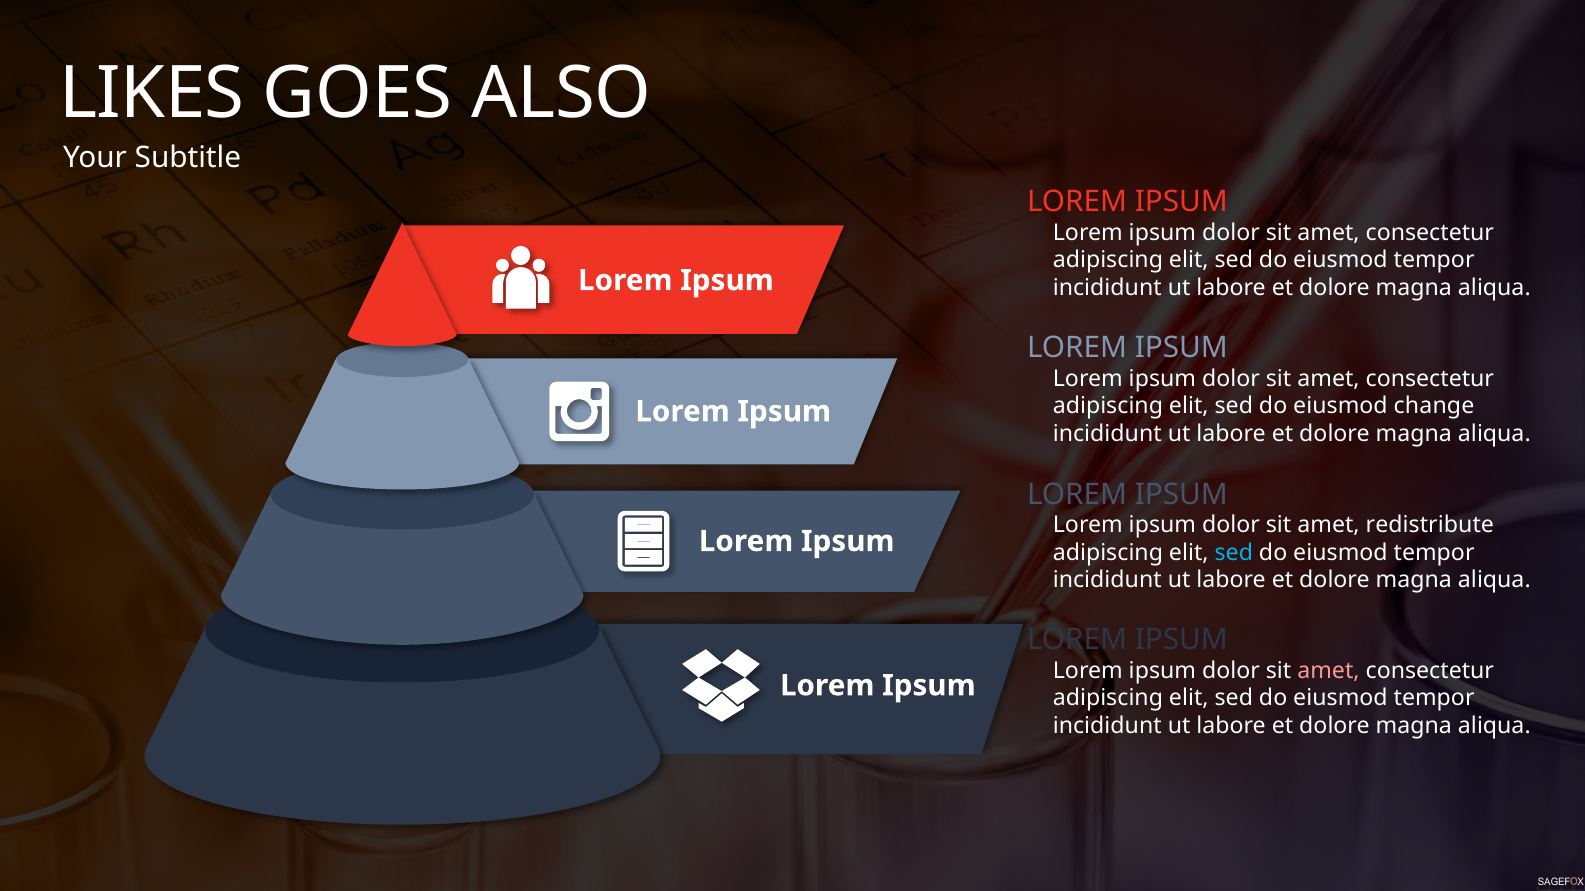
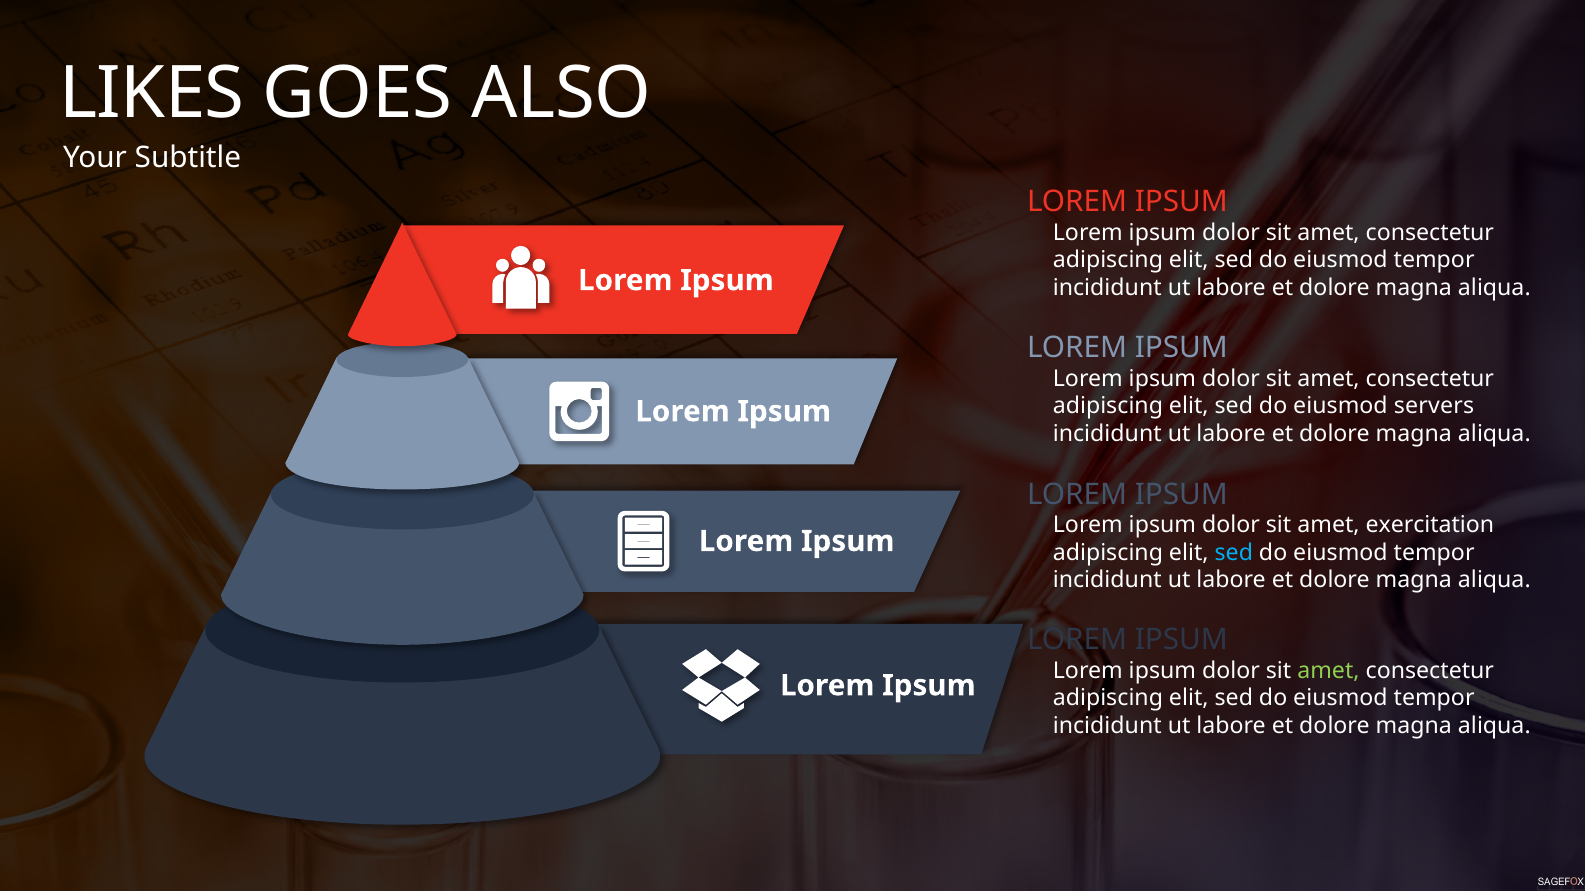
change: change -> servers
redistribute: redistribute -> exercitation
amet at (1328, 671) colour: pink -> light green
